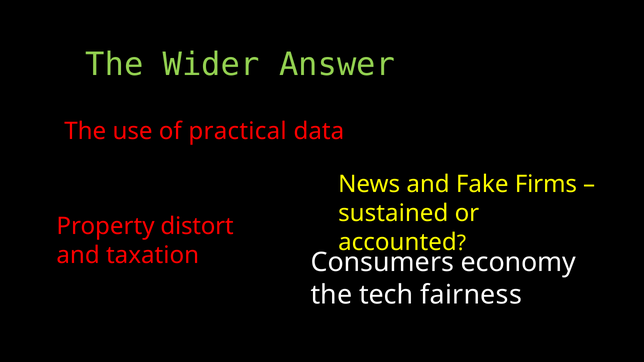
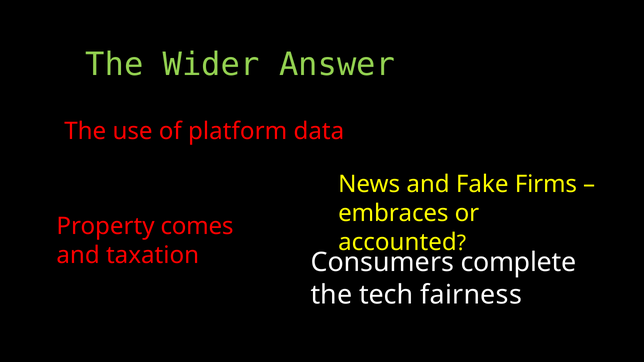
practical: practical -> platform
sustained: sustained -> embraces
distort: distort -> comes
economy: economy -> complete
